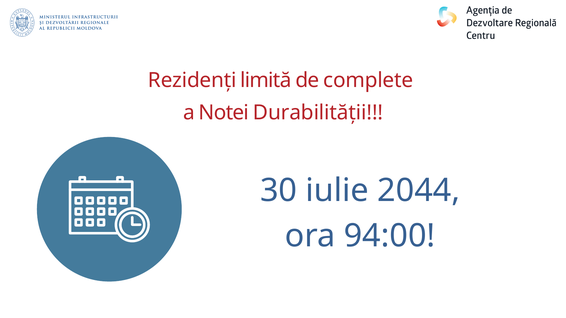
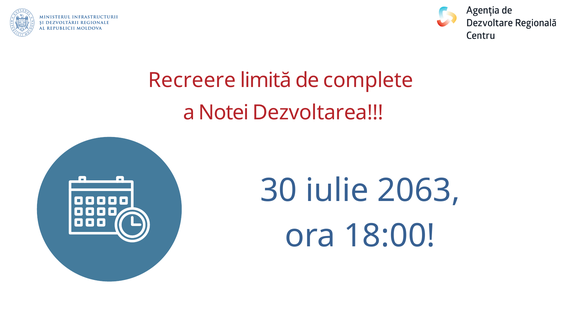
Rezidenți: Rezidenți -> Recreere
Durabilității: Durabilității -> Dezvoltarea
2044: 2044 -> 2063
94:00: 94:00 -> 18:00
